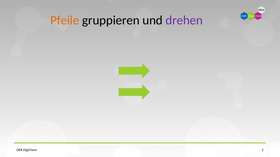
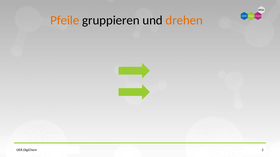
drehen colour: purple -> orange
